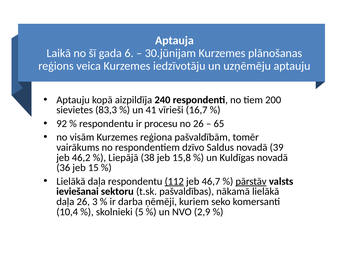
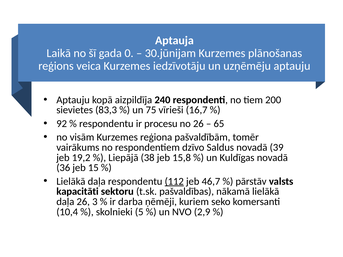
6: 6 -> 0
41: 41 -> 75
46,2: 46,2 -> 19,2
pārstāv underline: present -> none
ieviešanai: ieviešanai -> kapacitāti
